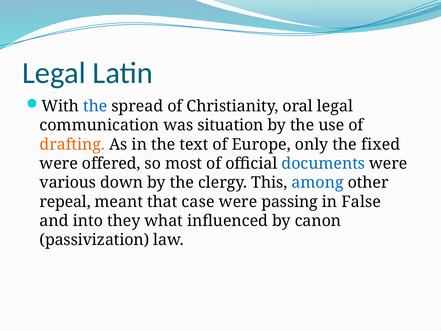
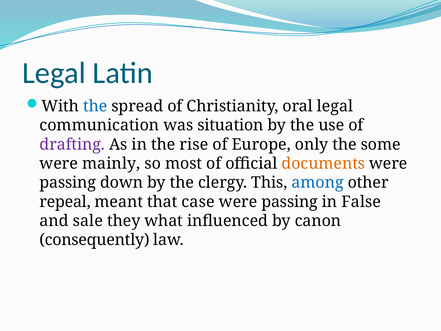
drafting colour: orange -> purple
text: text -> rise
fixed: fixed -> some
offered: offered -> mainly
documents colour: blue -> orange
various at (68, 183): various -> passing
into: into -> sale
passivization: passivization -> consequently
